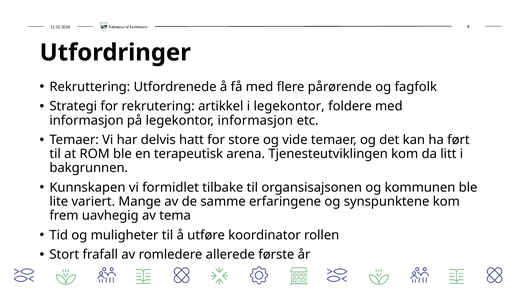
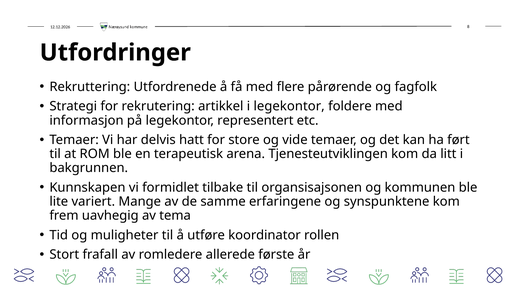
legekontor informasjon: informasjon -> representert
